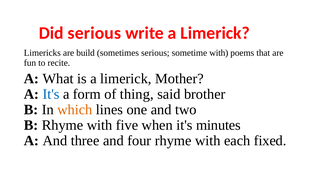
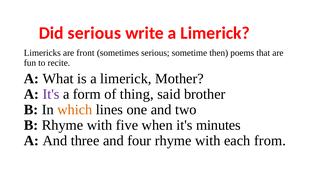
build: build -> front
sometime with: with -> then
It's at (51, 94) colour: blue -> purple
fixed: fixed -> from
